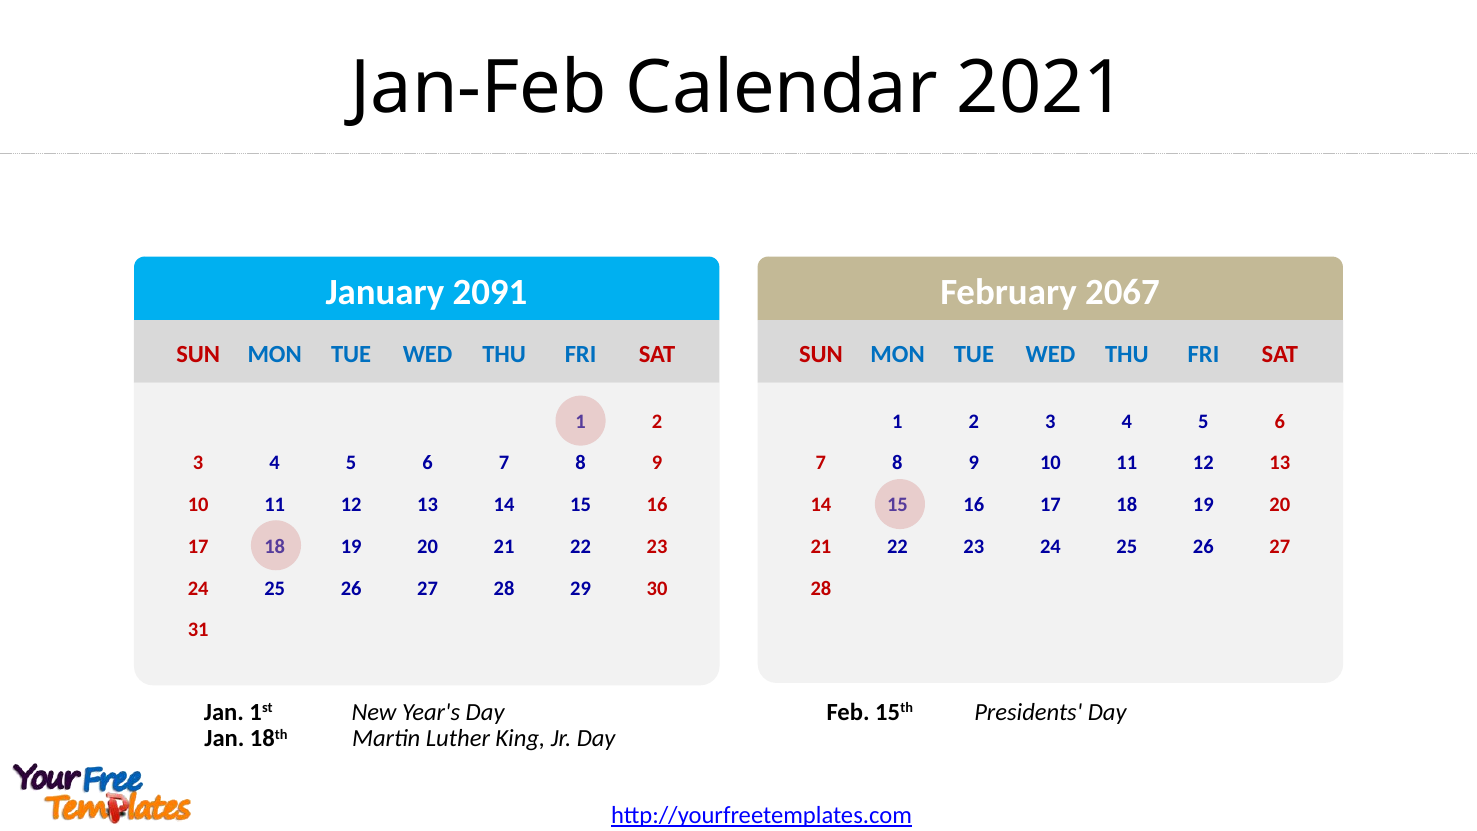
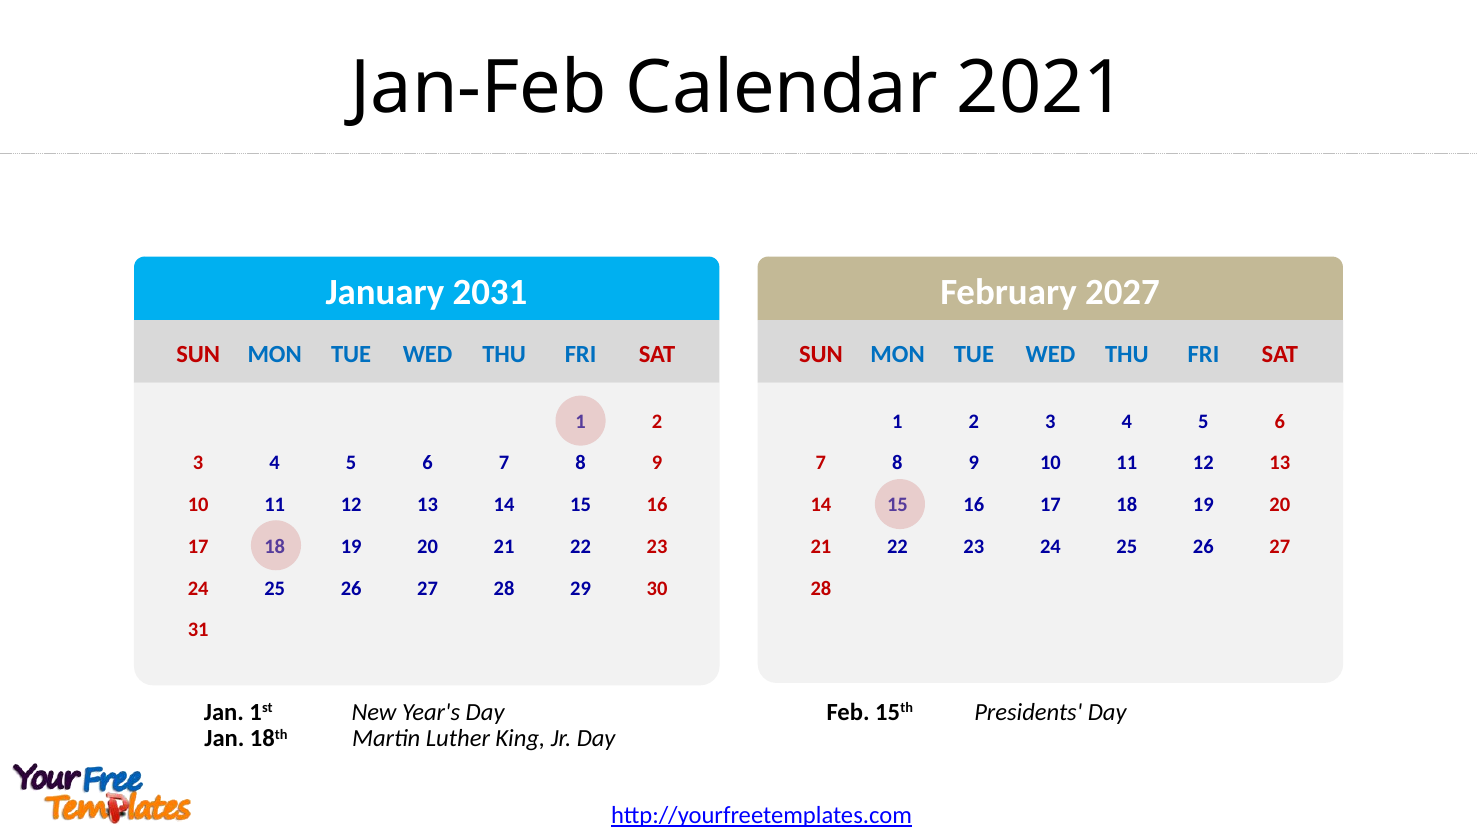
2091: 2091 -> 2031
2067: 2067 -> 2027
